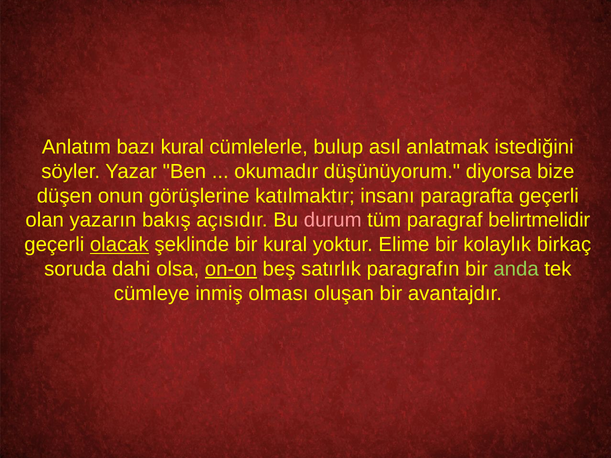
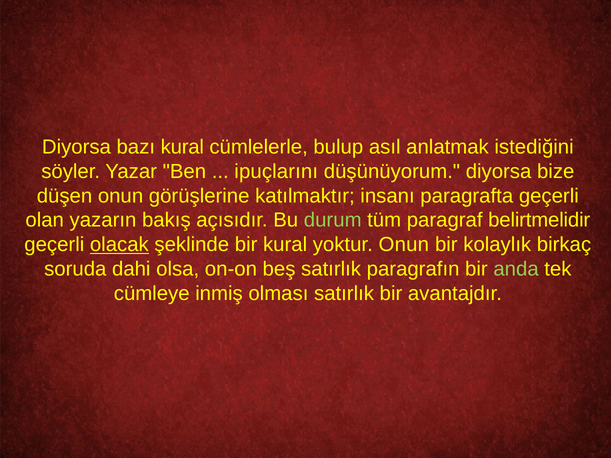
Anlatım at (76, 147): Anlatım -> Diyorsa
okumadır: okumadır -> ipuçlarını
durum colour: pink -> light green
yoktur Elime: Elime -> Onun
on-on underline: present -> none
olması oluşan: oluşan -> satırlık
